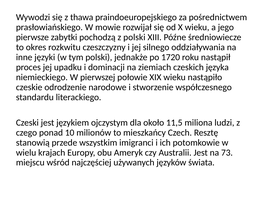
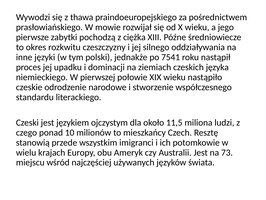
z polski: polski -> ciężka
1720: 1720 -> 7541
